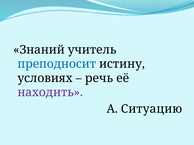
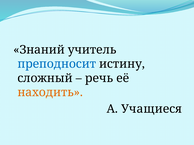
условиях: условиях -> сложный
находить colour: purple -> orange
Ситуацию: Ситуацию -> Учащиеся
